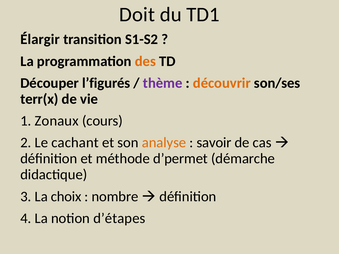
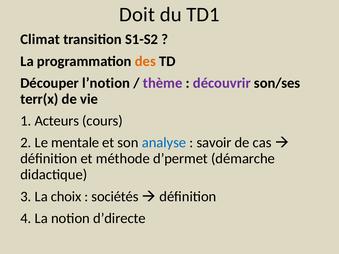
Élargir: Élargir -> Climat
l’figurés: l’figurés -> l’notion
découvrir colour: orange -> purple
Zonaux: Zonaux -> Acteurs
cachant: cachant -> mentale
analyse colour: orange -> blue
nombre: nombre -> sociétés
d’étapes: d’étapes -> d’directe
